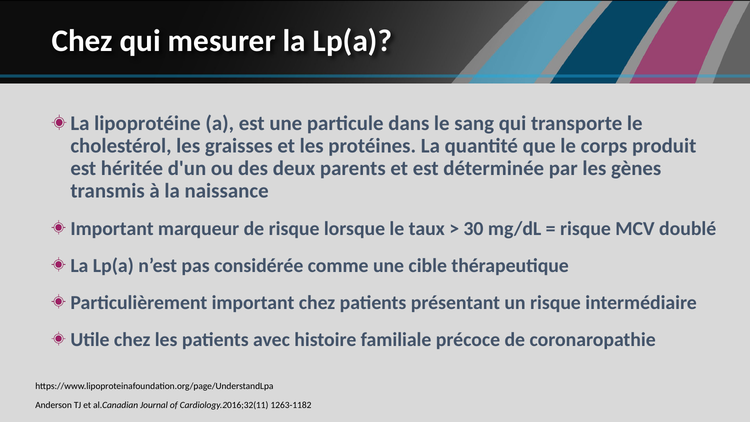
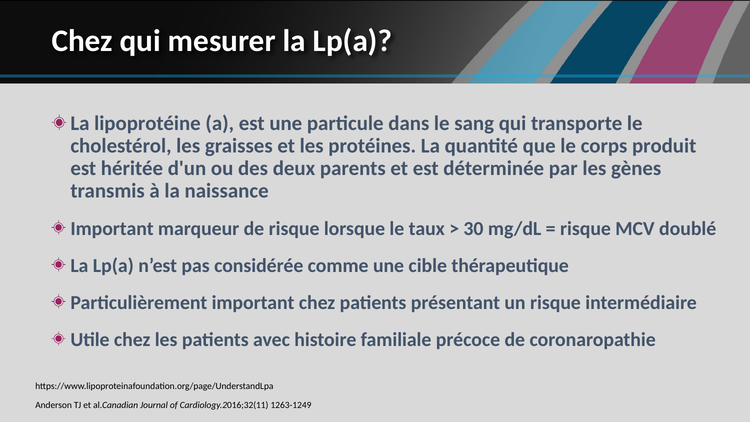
1263-1182: 1263-1182 -> 1263-1249
